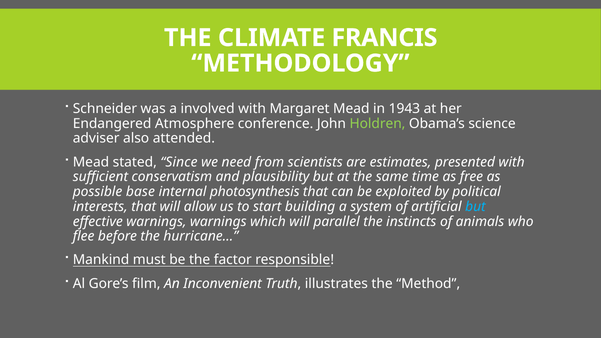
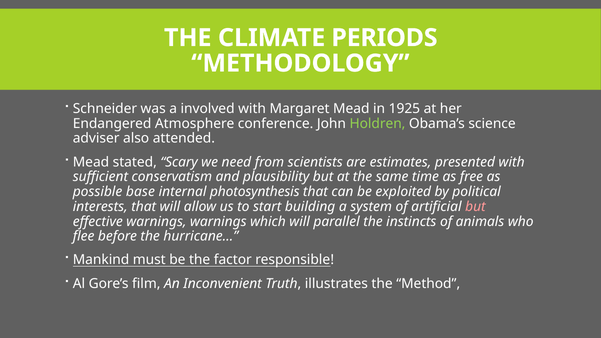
FRANCIS: FRANCIS -> PERIODS
1943: 1943 -> 1925
Since: Since -> Scary
but at (475, 207) colour: light blue -> pink
